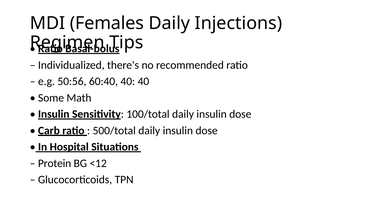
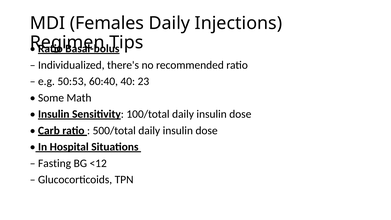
50:56: 50:56 -> 50:53
40 40: 40 -> 23
Protein: Protein -> Fasting
